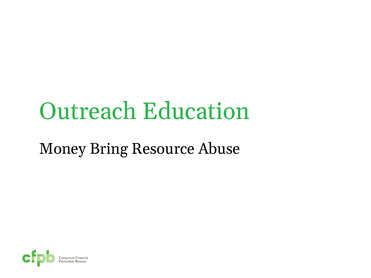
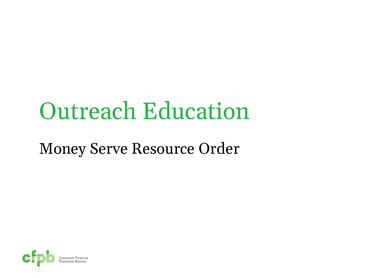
Bring: Bring -> Serve
Abuse: Abuse -> Order
